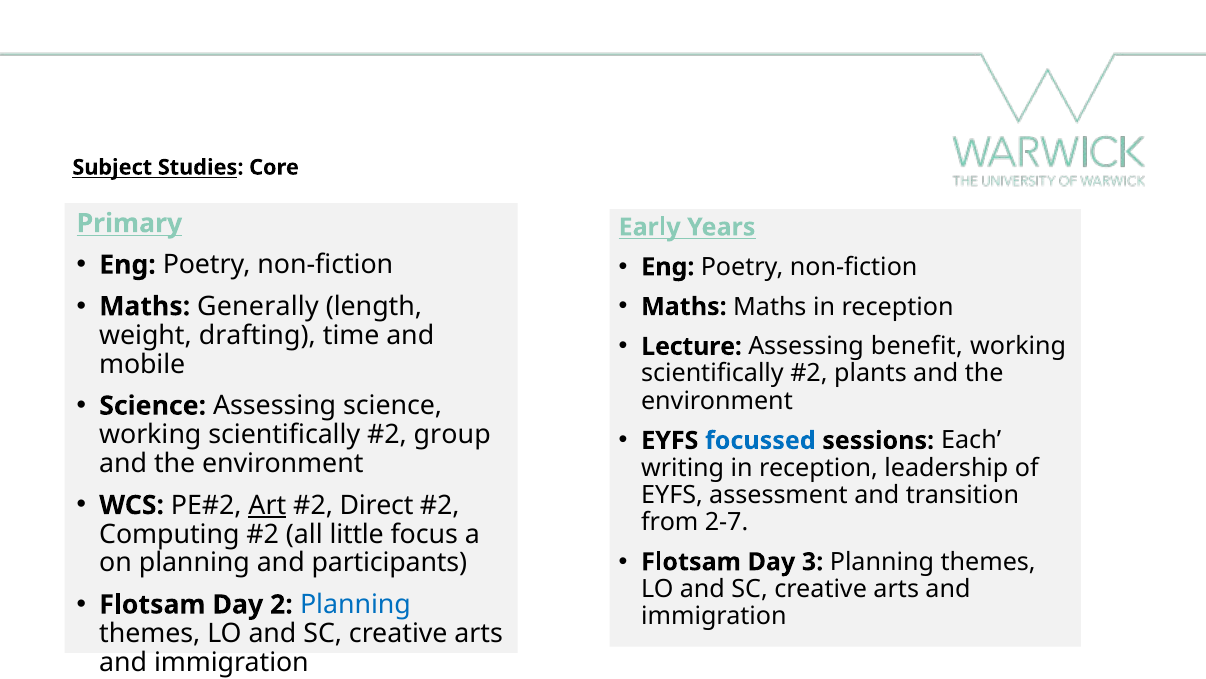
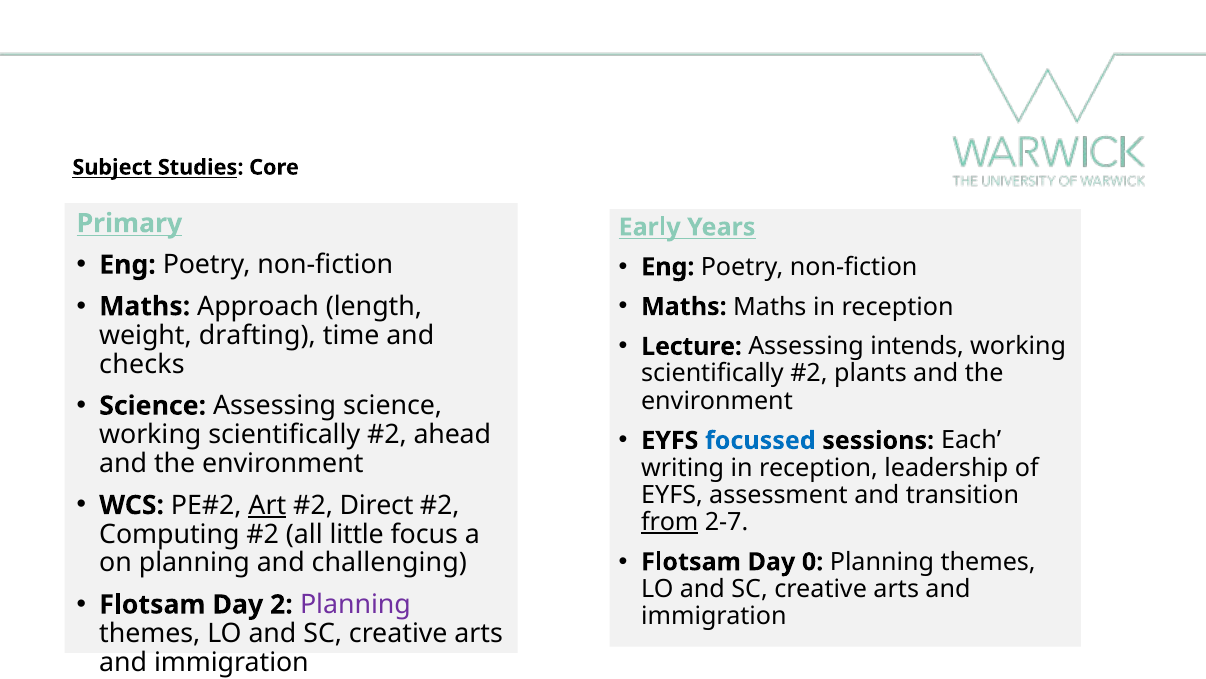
Generally: Generally -> Approach
benefit: benefit -> intends
mobile: mobile -> checks
group: group -> ahead
from underline: none -> present
3: 3 -> 0
participants: participants -> challenging
Planning at (355, 604) colour: blue -> purple
